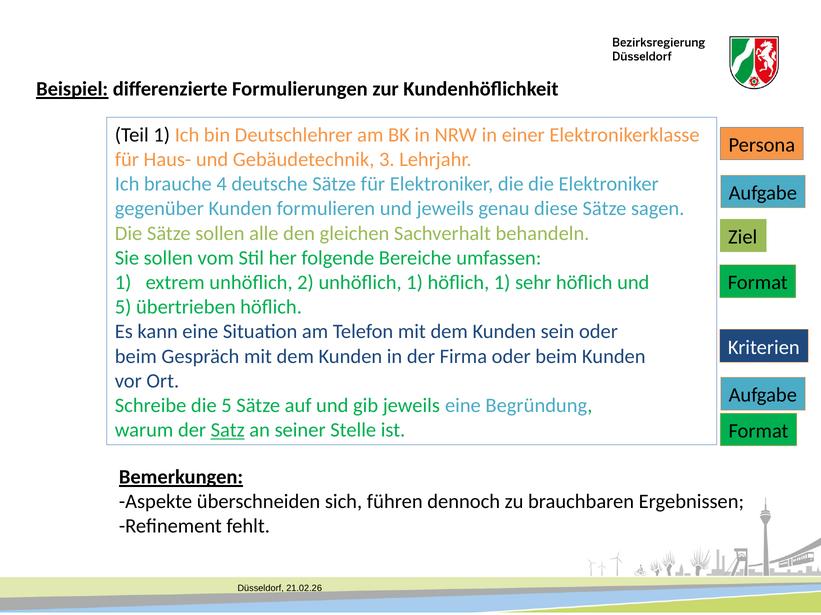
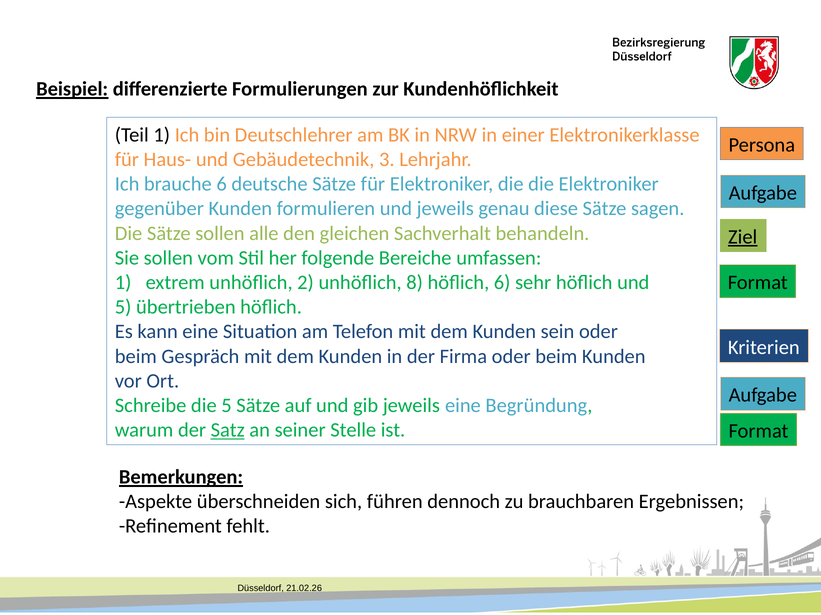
brauche 4: 4 -> 6
Ziel underline: none -> present
unhöflich 1: 1 -> 8
höflich 1: 1 -> 6
